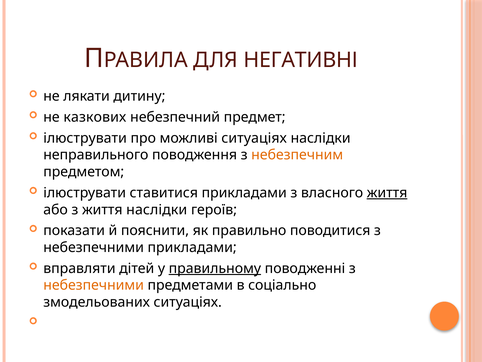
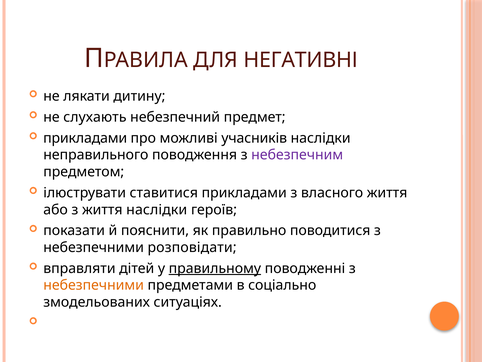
казкових: казкових -> слухають
ілюструвати at (85, 138): ілюструвати -> прикладами
можливі ситуаціях: ситуаціях -> учасників
небезпечним colour: orange -> purple
життя at (387, 193) underline: present -> none
небезпечними прикладами: прикладами -> розповідати
